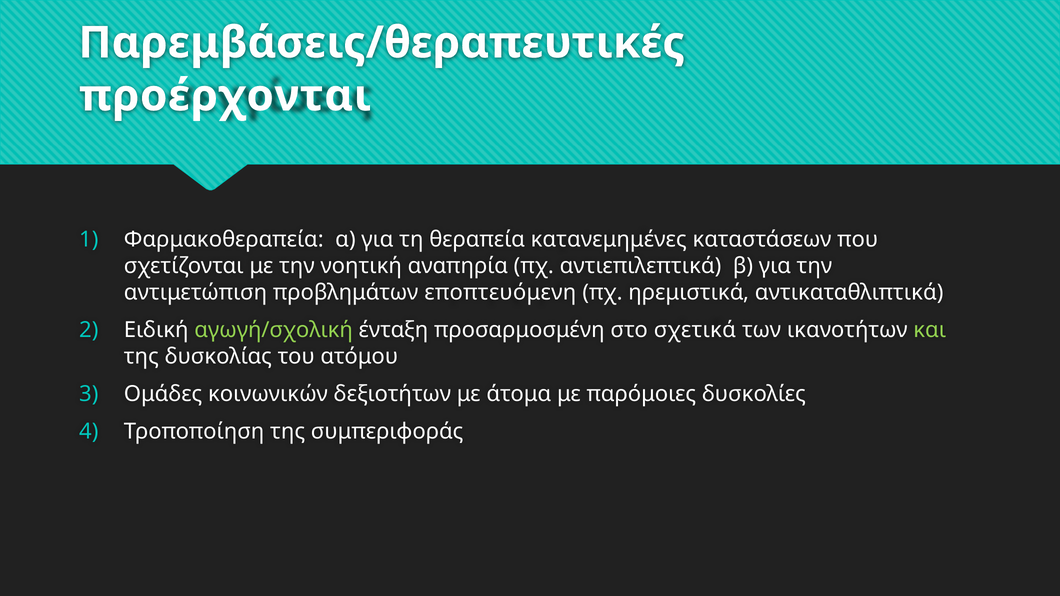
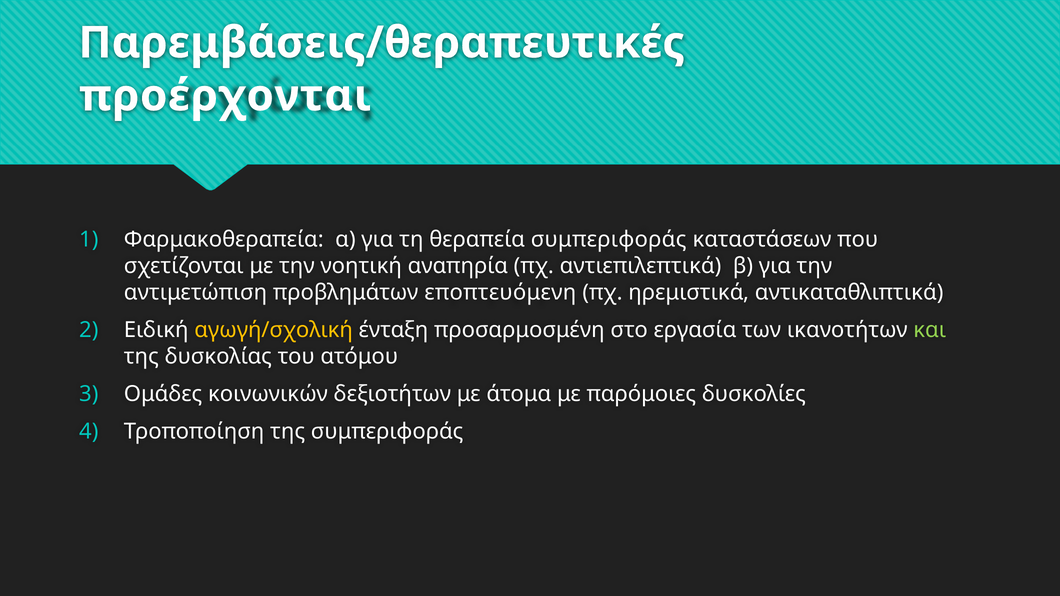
θεραπεία κατανεμημένες: κατανεμημένες -> συμπεριφοράς
αγωγή/σχολική colour: light green -> yellow
σχετικά: σχετικά -> εργασία
